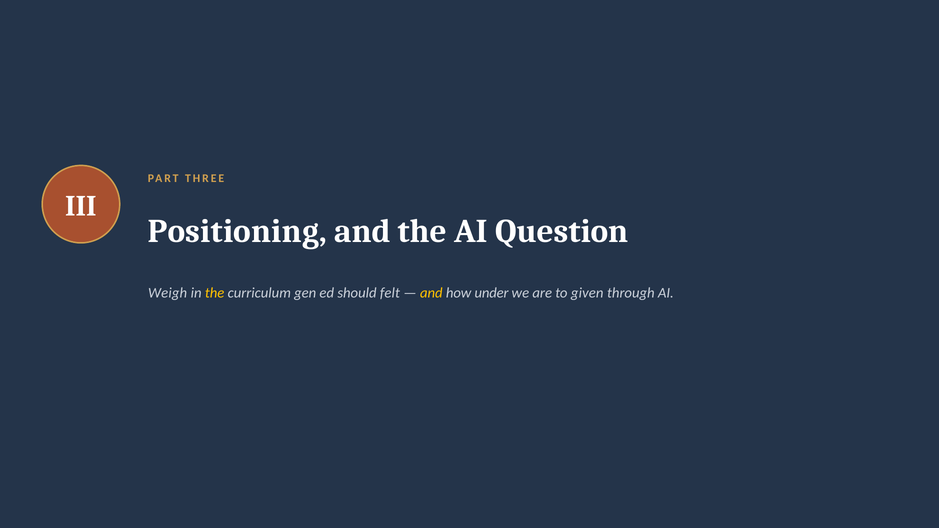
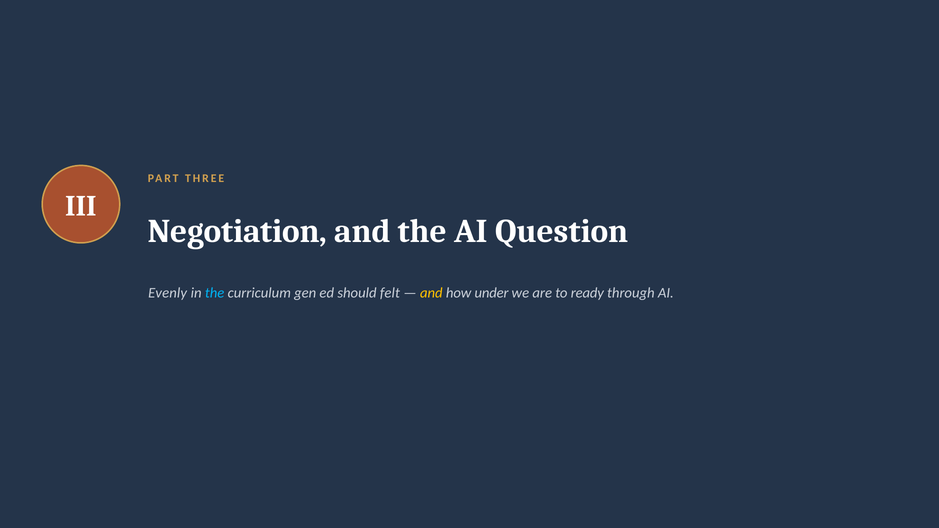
Positioning: Positioning -> Negotiation
Weigh: Weigh -> Evenly
the at (215, 293) colour: yellow -> light blue
given: given -> ready
